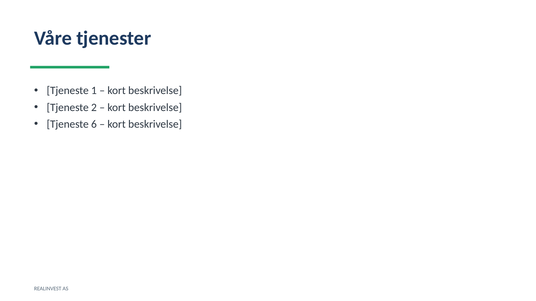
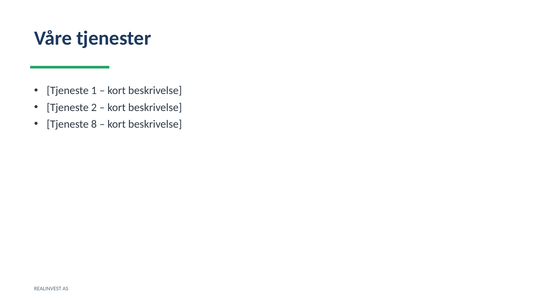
6: 6 -> 8
